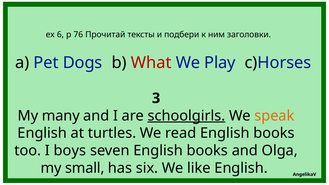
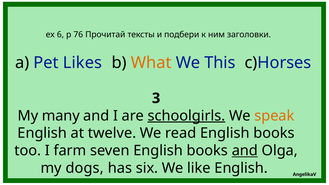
Dogs: Dogs -> Likes
What colour: red -> orange
Play: Play -> This
turtles: turtles -> twelve
boys: boys -> farm
and at (245, 151) underline: none -> present
small: small -> dogs
